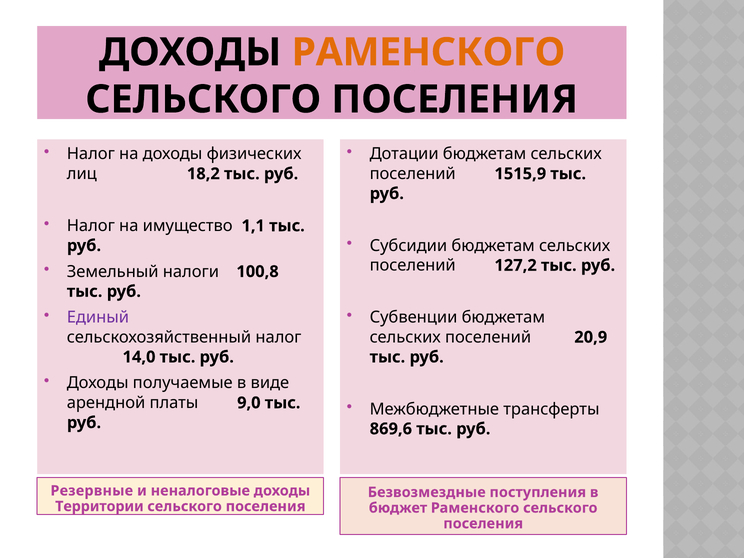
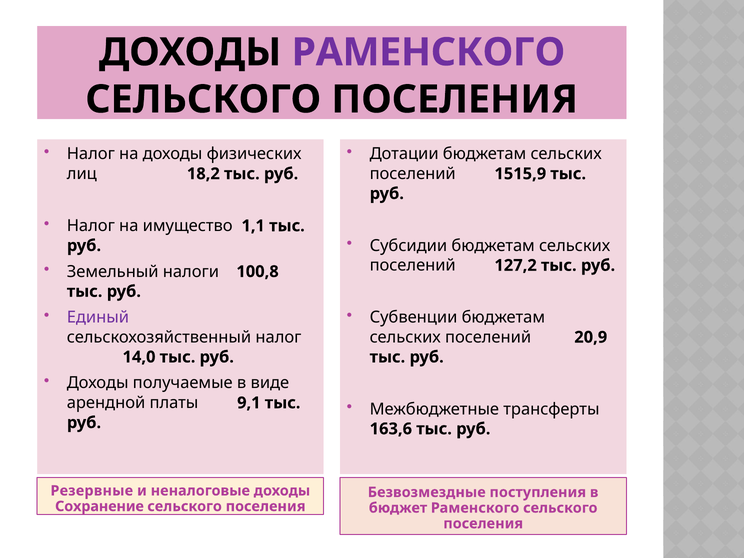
РАМЕНСКОГО at (428, 52) colour: orange -> purple
9,0: 9,0 -> 9,1
869,6: 869,6 -> 163,6
Территории: Территории -> Сохранение
